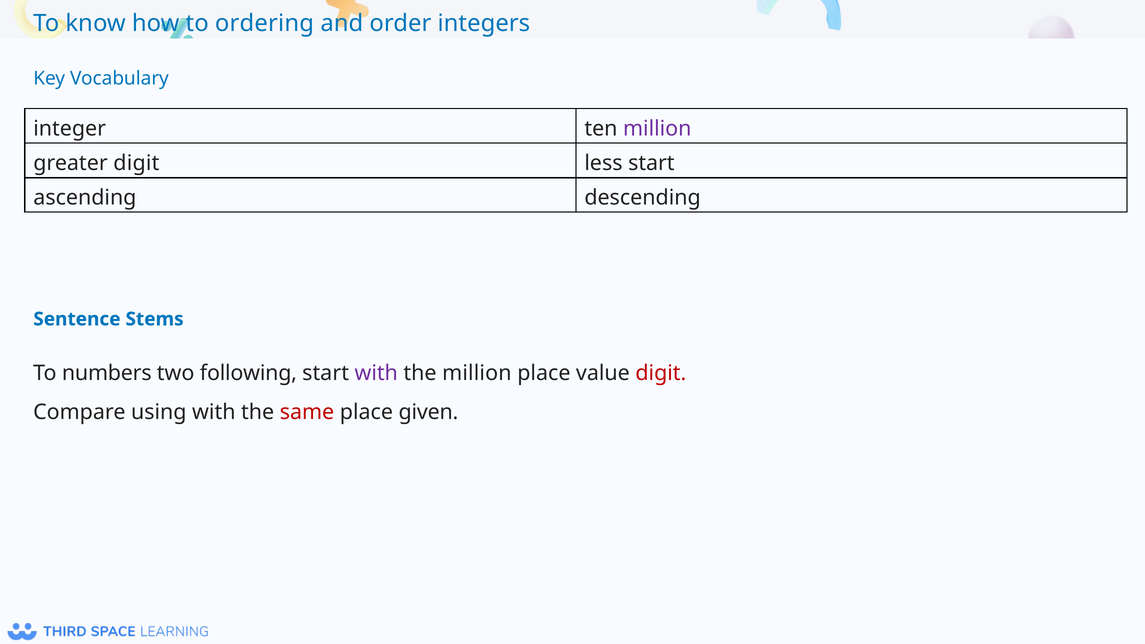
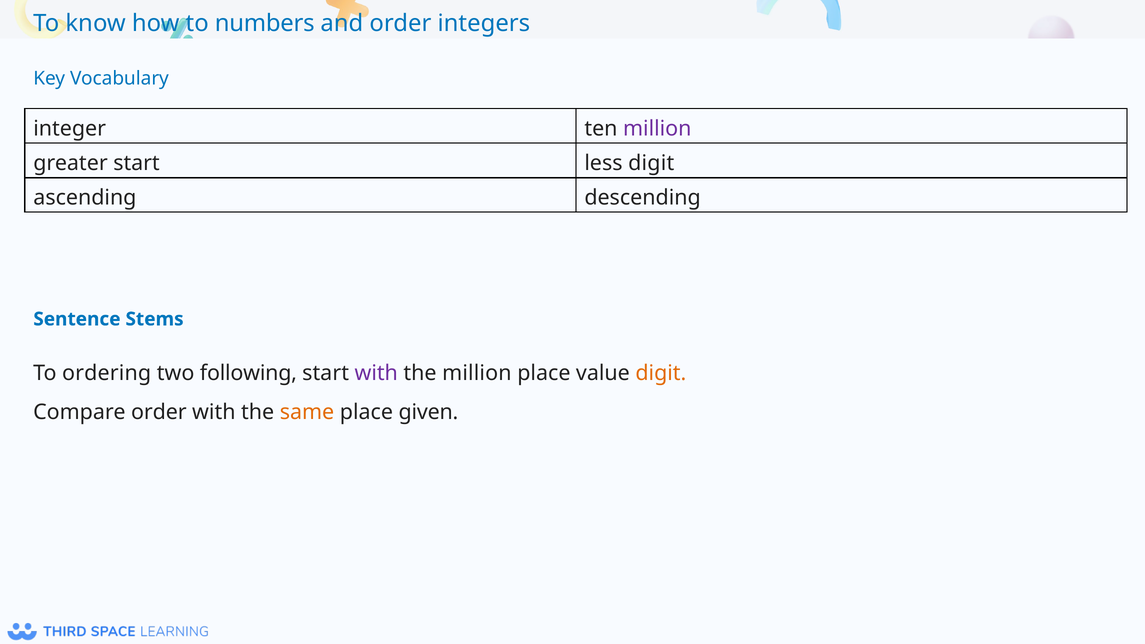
ordering: ordering -> numbers
greater digit: digit -> start
less start: start -> digit
numbers: numbers -> ordering
digit at (661, 373) colour: red -> orange
Compare using: using -> order
same colour: red -> orange
